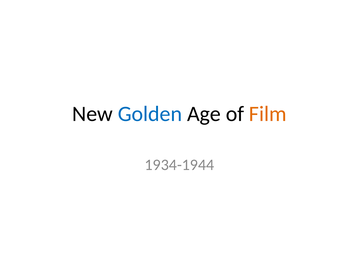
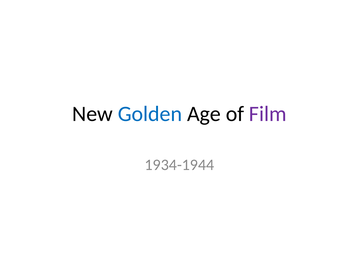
Film colour: orange -> purple
